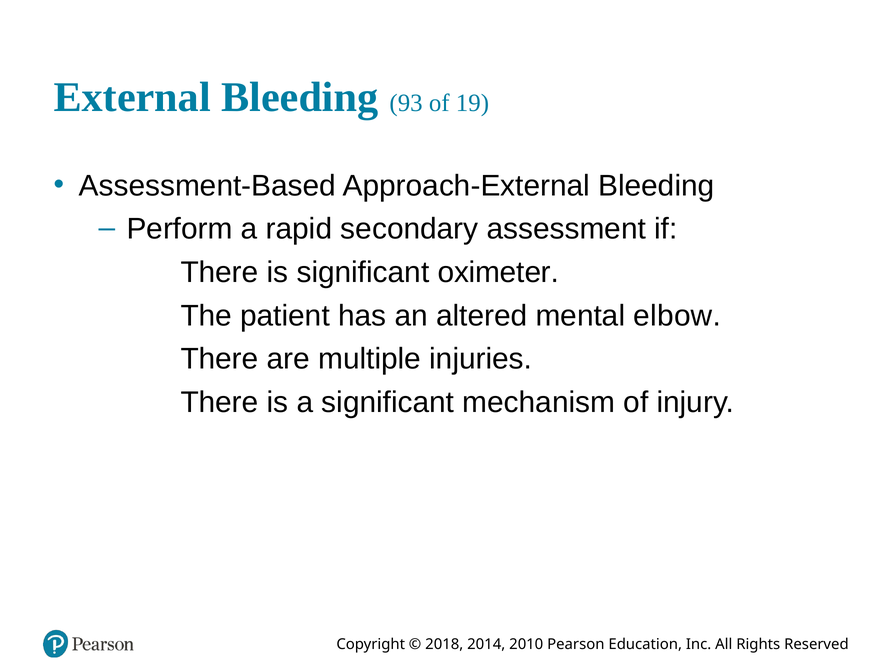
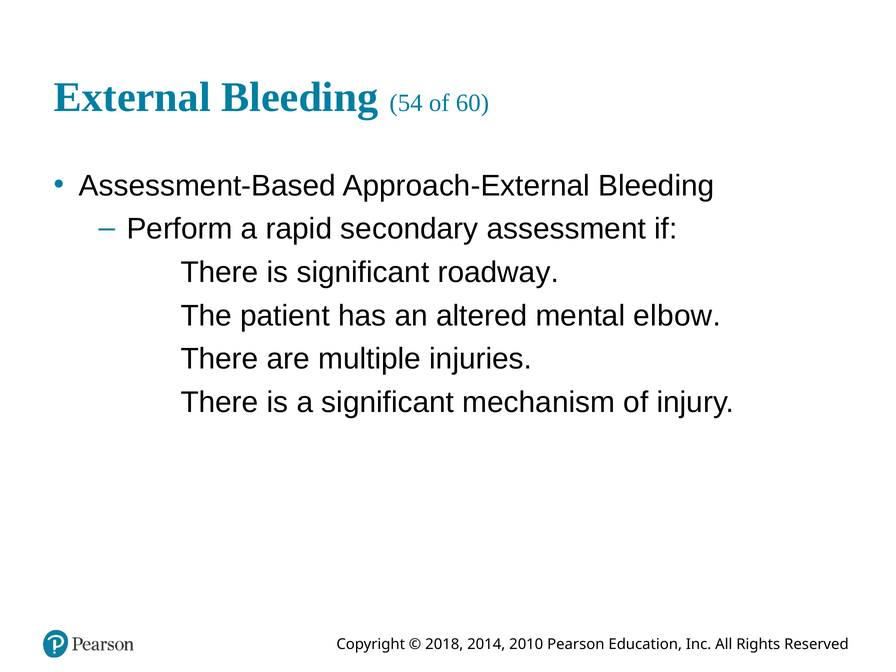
93: 93 -> 54
19: 19 -> 60
oximeter: oximeter -> roadway
